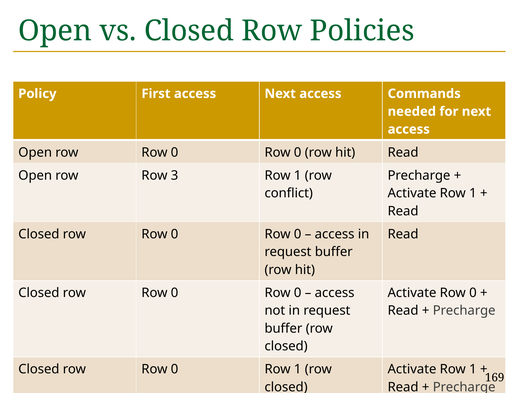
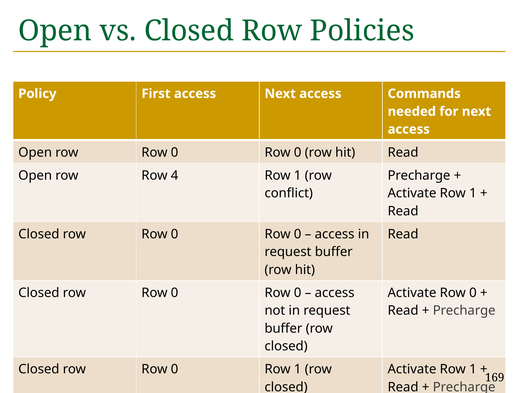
3: 3 -> 4
